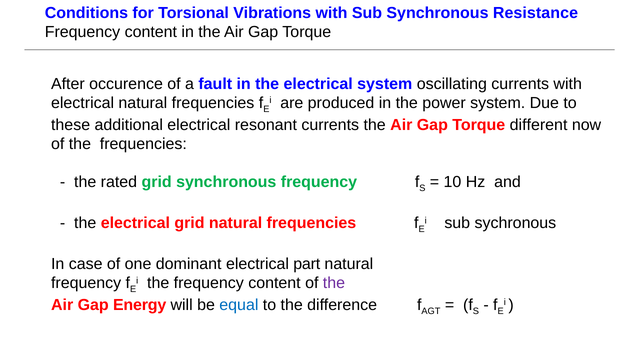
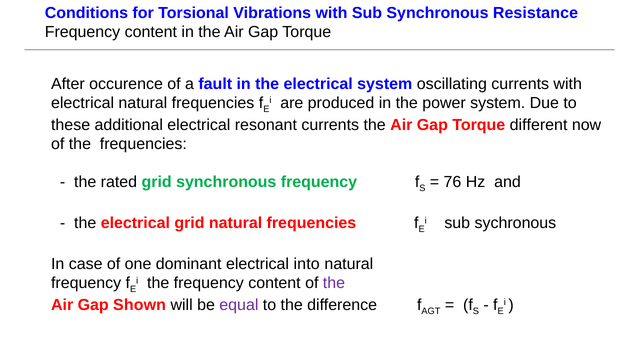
10: 10 -> 76
part: part -> into
Energy: Energy -> Shown
equal colour: blue -> purple
